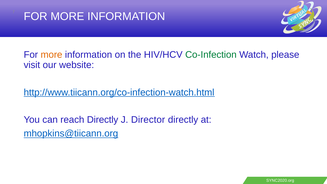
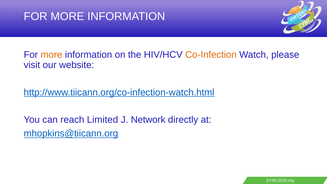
Co-Infection colour: green -> orange
reach Directly: Directly -> Limited
Director: Director -> Network
